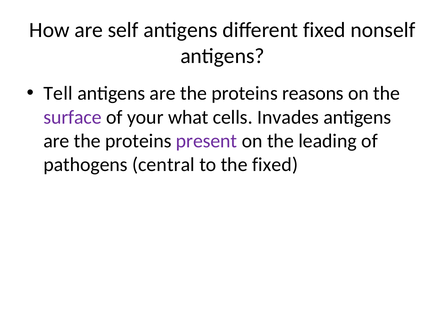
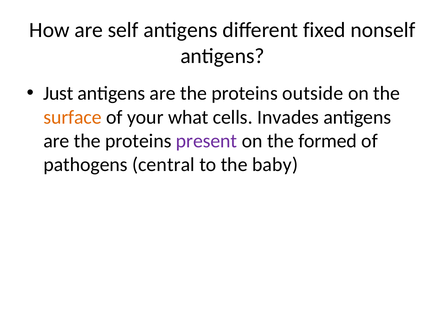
Tell: Tell -> Just
reasons: reasons -> outside
surface colour: purple -> orange
leading: leading -> formed
the fixed: fixed -> baby
